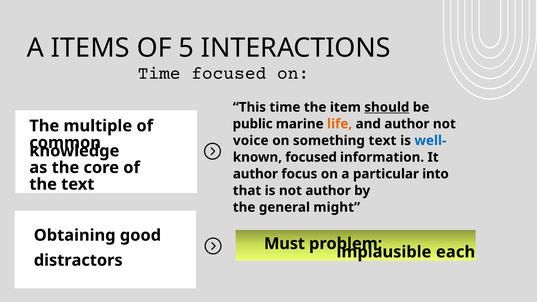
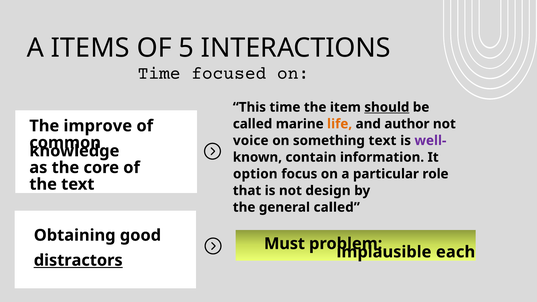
public at (253, 124): public -> called
multiple: multiple -> improve
well- colour: blue -> purple
known focused: focused -> contain
author at (255, 174): author -> option
into: into -> role
not author: author -> design
general might: might -> called
distractors underline: none -> present
